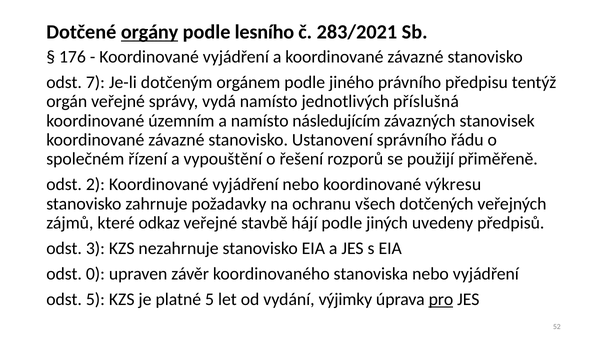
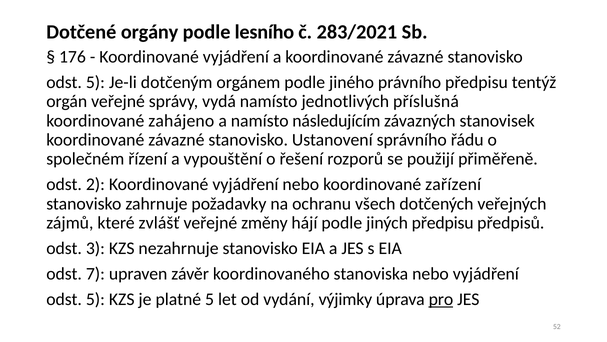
orgány underline: present -> none
7 at (95, 82): 7 -> 5
územním: územním -> zahájeno
výkresu: výkresu -> zařízení
odkaz: odkaz -> zvlášť
stavbě: stavbě -> změny
jiných uvedeny: uvedeny -> předpisu
0: 0 -> 7
